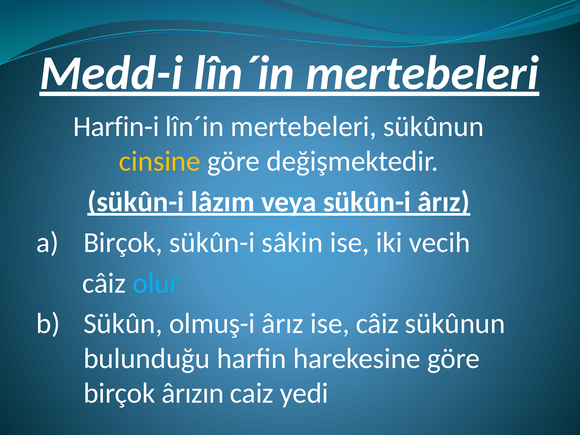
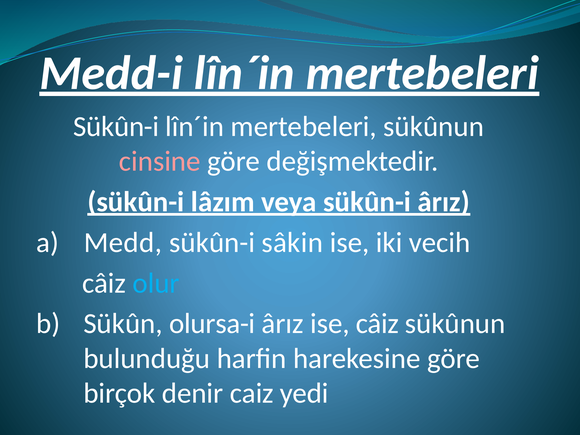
Harfin-i at (116, 127): Harfin-i -> Sükûn-i
cinsine colour: yellow -> pink
a Birçok: Birçok -> Medd
olmuş-i: olmuş-i -> olursa-i
ârızın: ârızın -> denir
